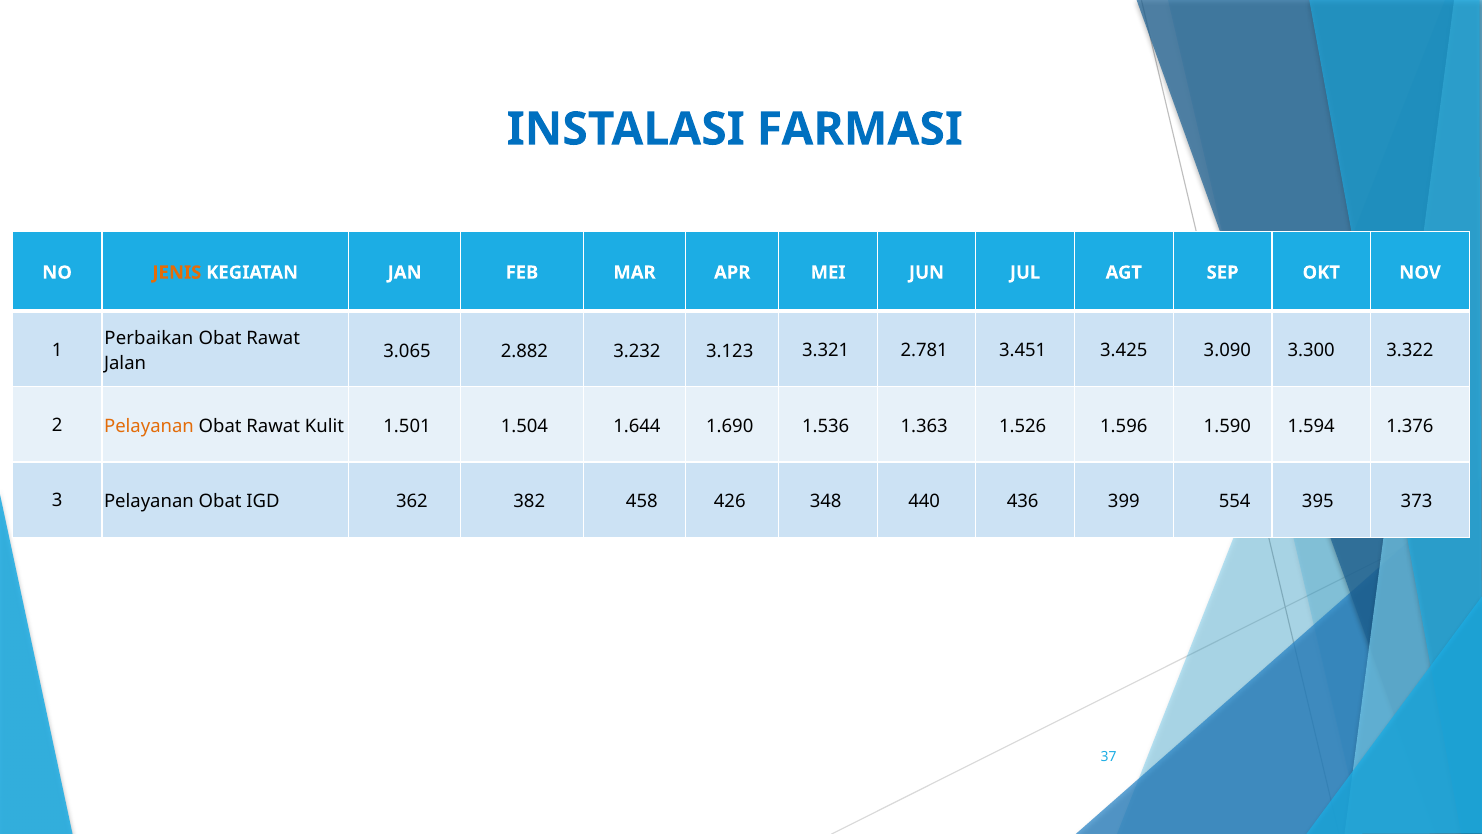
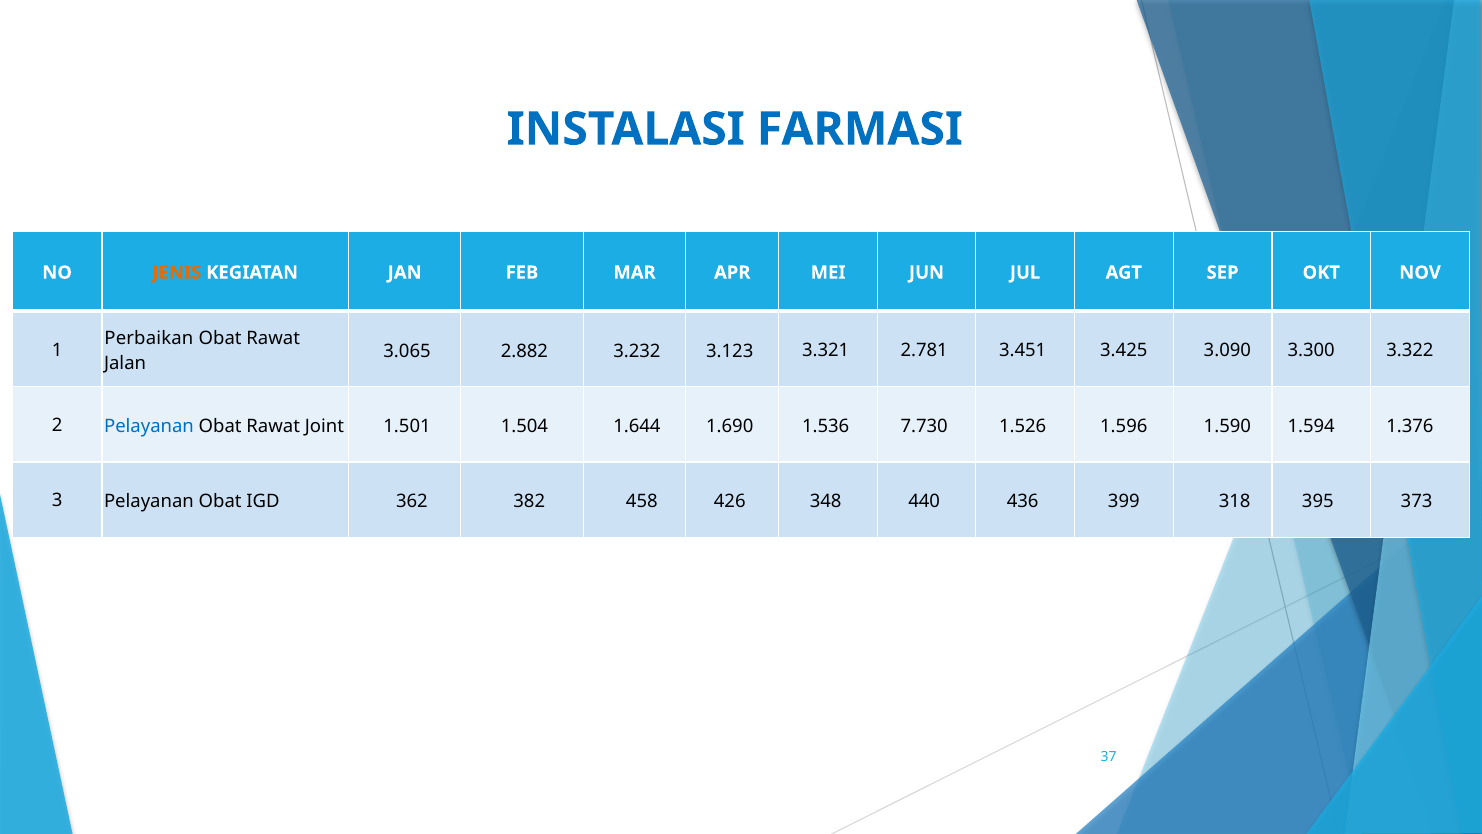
Pelayanan at (149, 426) colour: orange -> blue
Kulit: Kulit -> Joint
1.363: 1.363 -> 7.730
554: 554 -> 318
